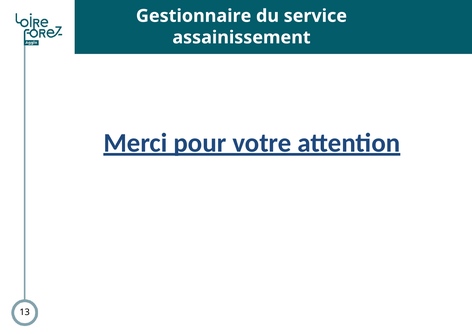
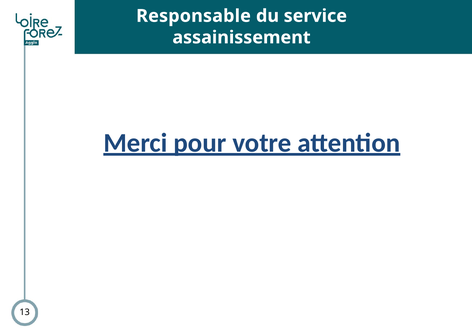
Gestionnaire: Gestionnaire -> Responsable
